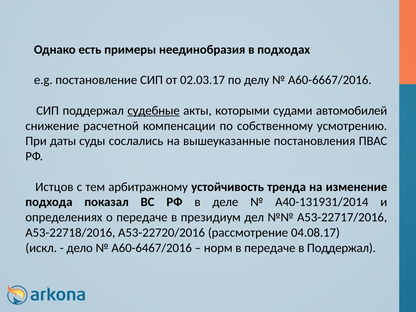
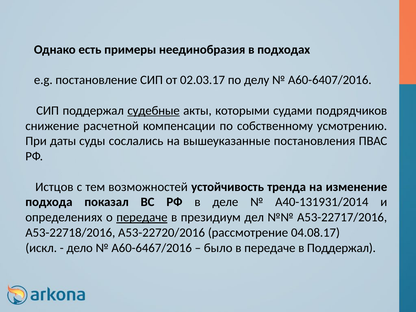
А60-6667/2016: А60-6667/2016 -> А60-6407/2016
автомобилей: автомобилей -> подрядчиков
арбитражному: арбитражному -> возможностей
передаче at (142, 217) underline: none -> present
норм: норм -> было
